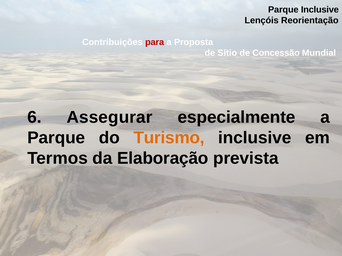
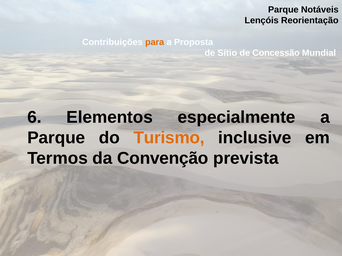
Parque Inclusive: Inclusive -> Notáveis
para colour: red -> orange
Assegurar: Assegurar -> Elementos
Elaboração: Elaboração -> Convenção
